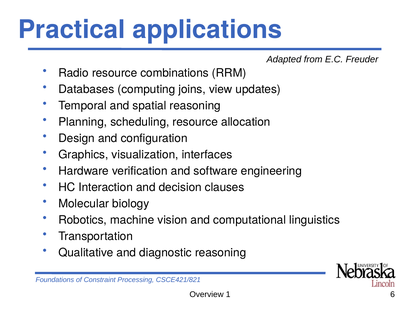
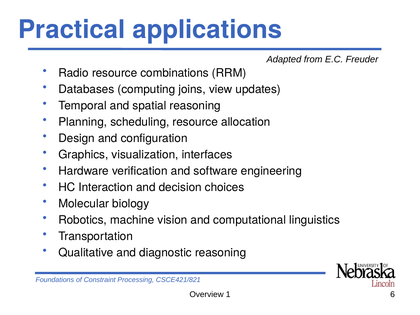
clauses: clauses -> choices
